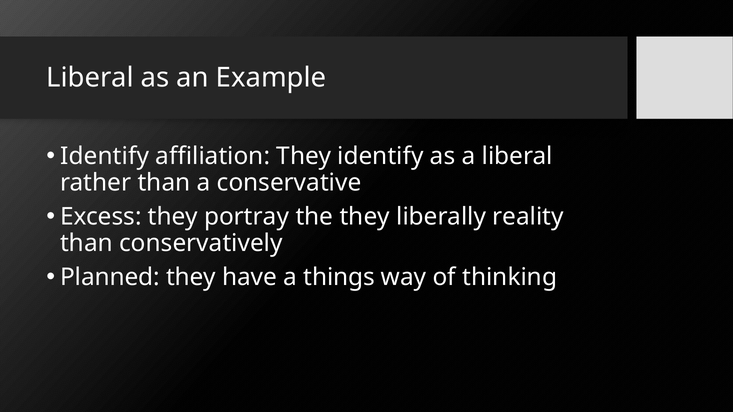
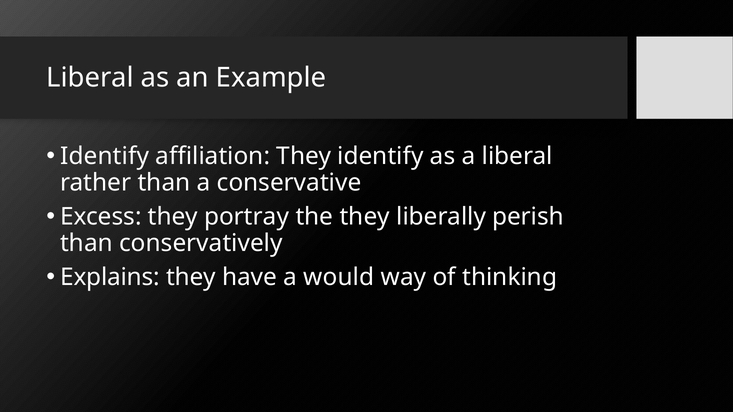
reality: reality -> perish
Planned: Planned -> Explains
things: things -> would
